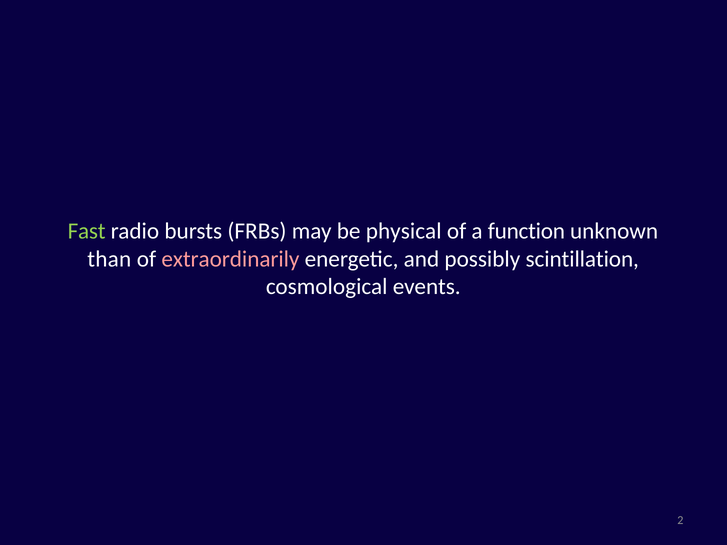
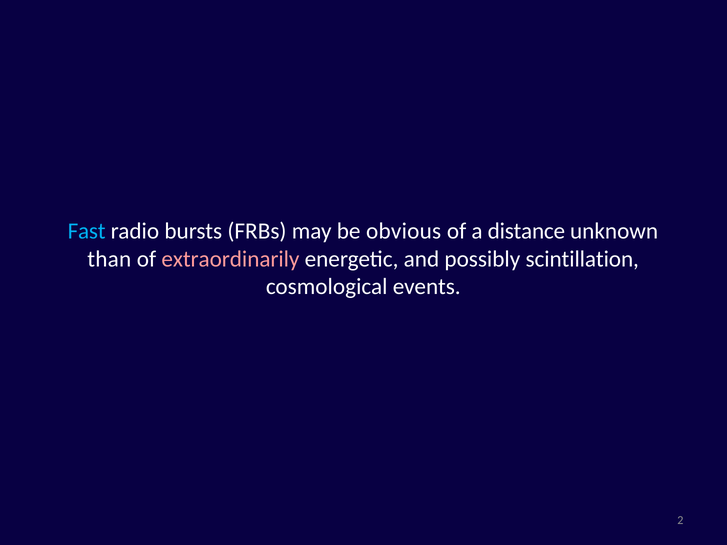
Fast colour: light green -> light blue
physical: physical -> obvious
function: function -> distance
